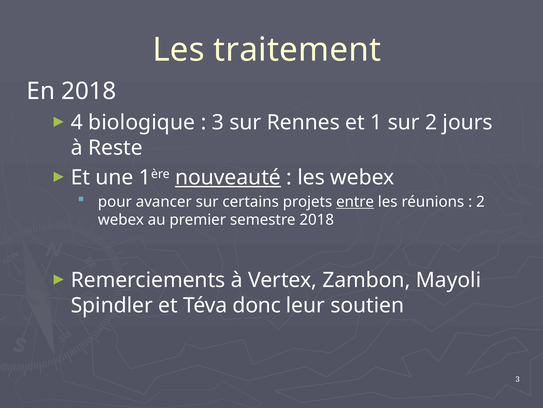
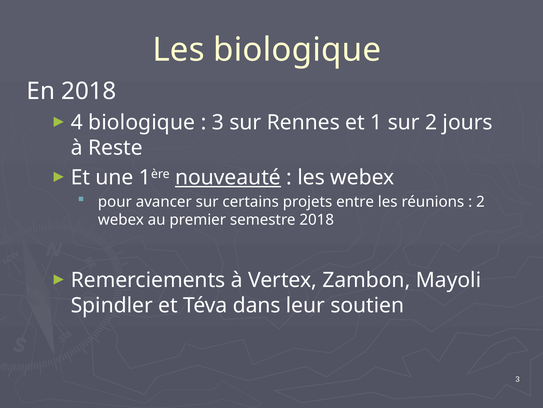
Les traitement: traitement -> biologique
entre underline: present -> none
donc: donc -> dans
